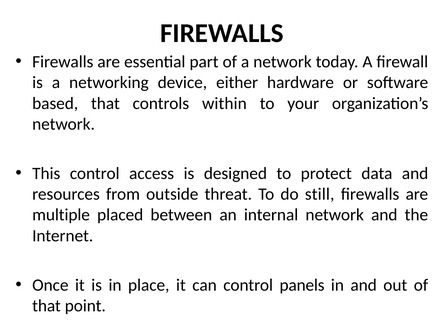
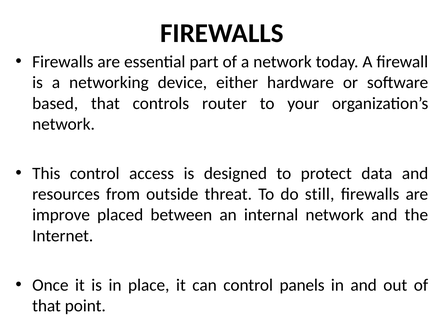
within: within -> router
multiple: multiple -> improve
